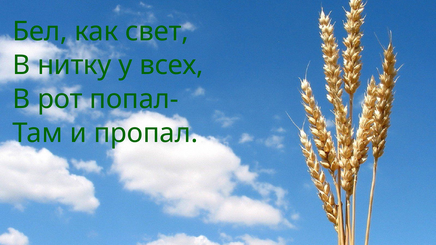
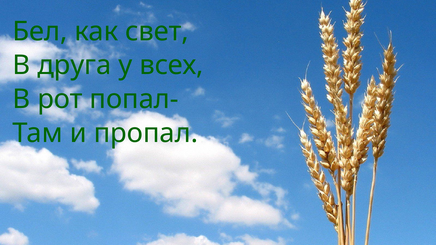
нитку: нитку -> друга
